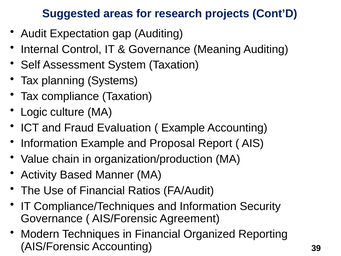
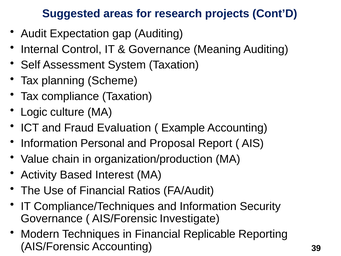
Systems: Systems -> Scheme
Information Example: Example -> Personal
Manner: Manner -> Interest
Agreement: Agreement -> Investigate
Organized: Organized -> Replicable
